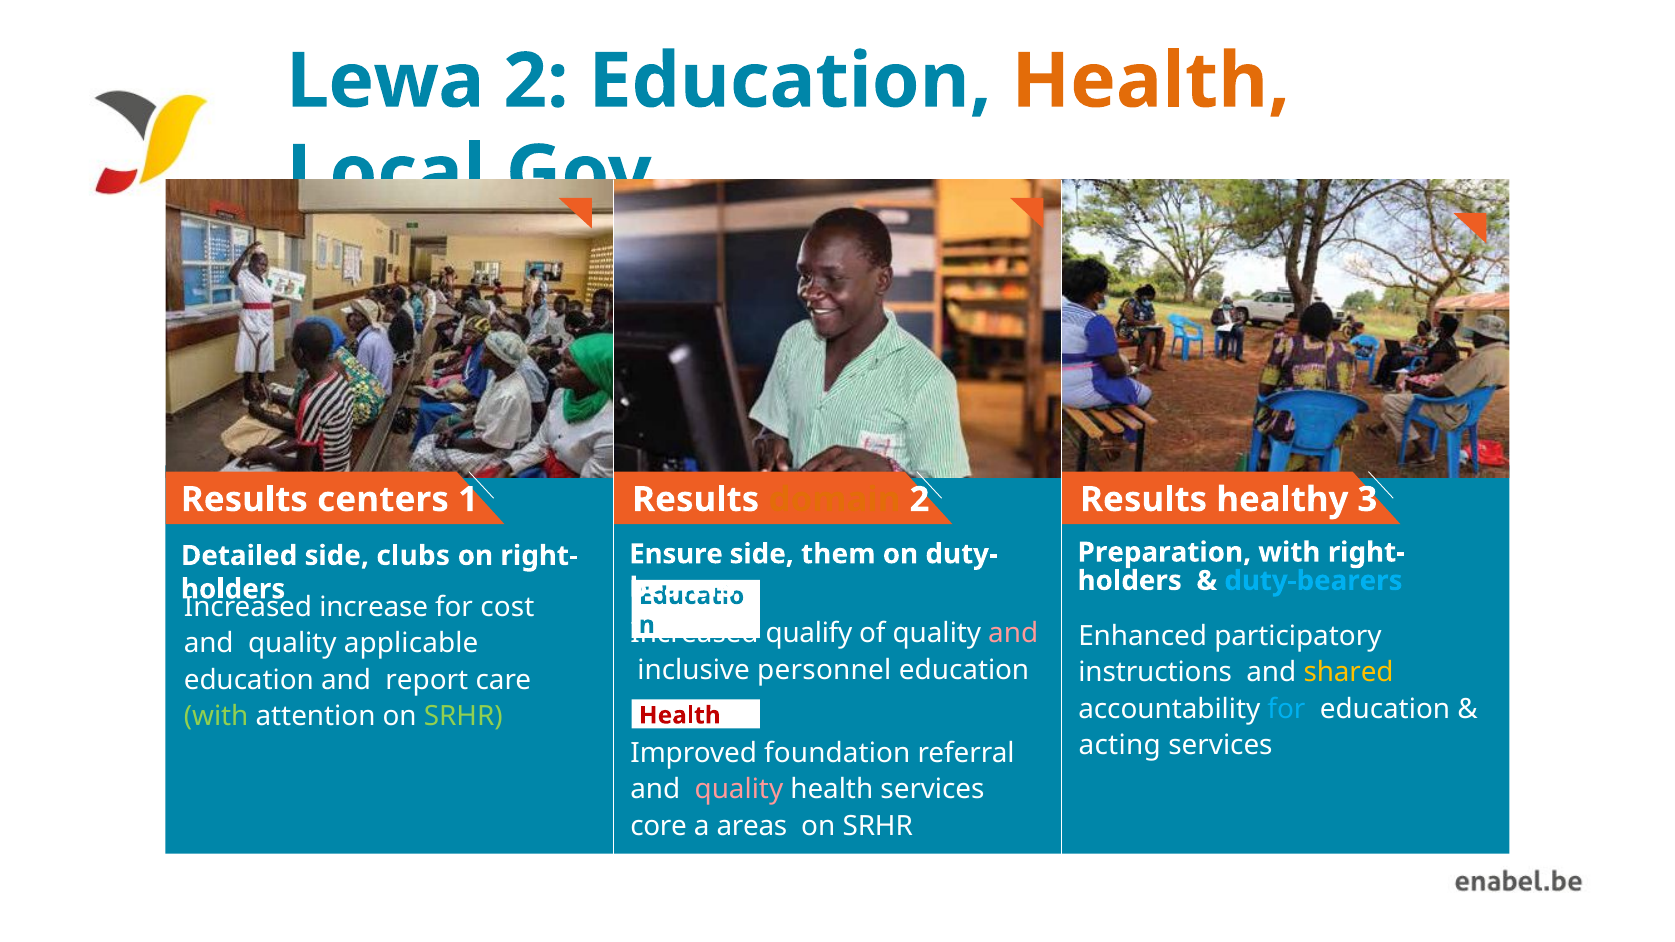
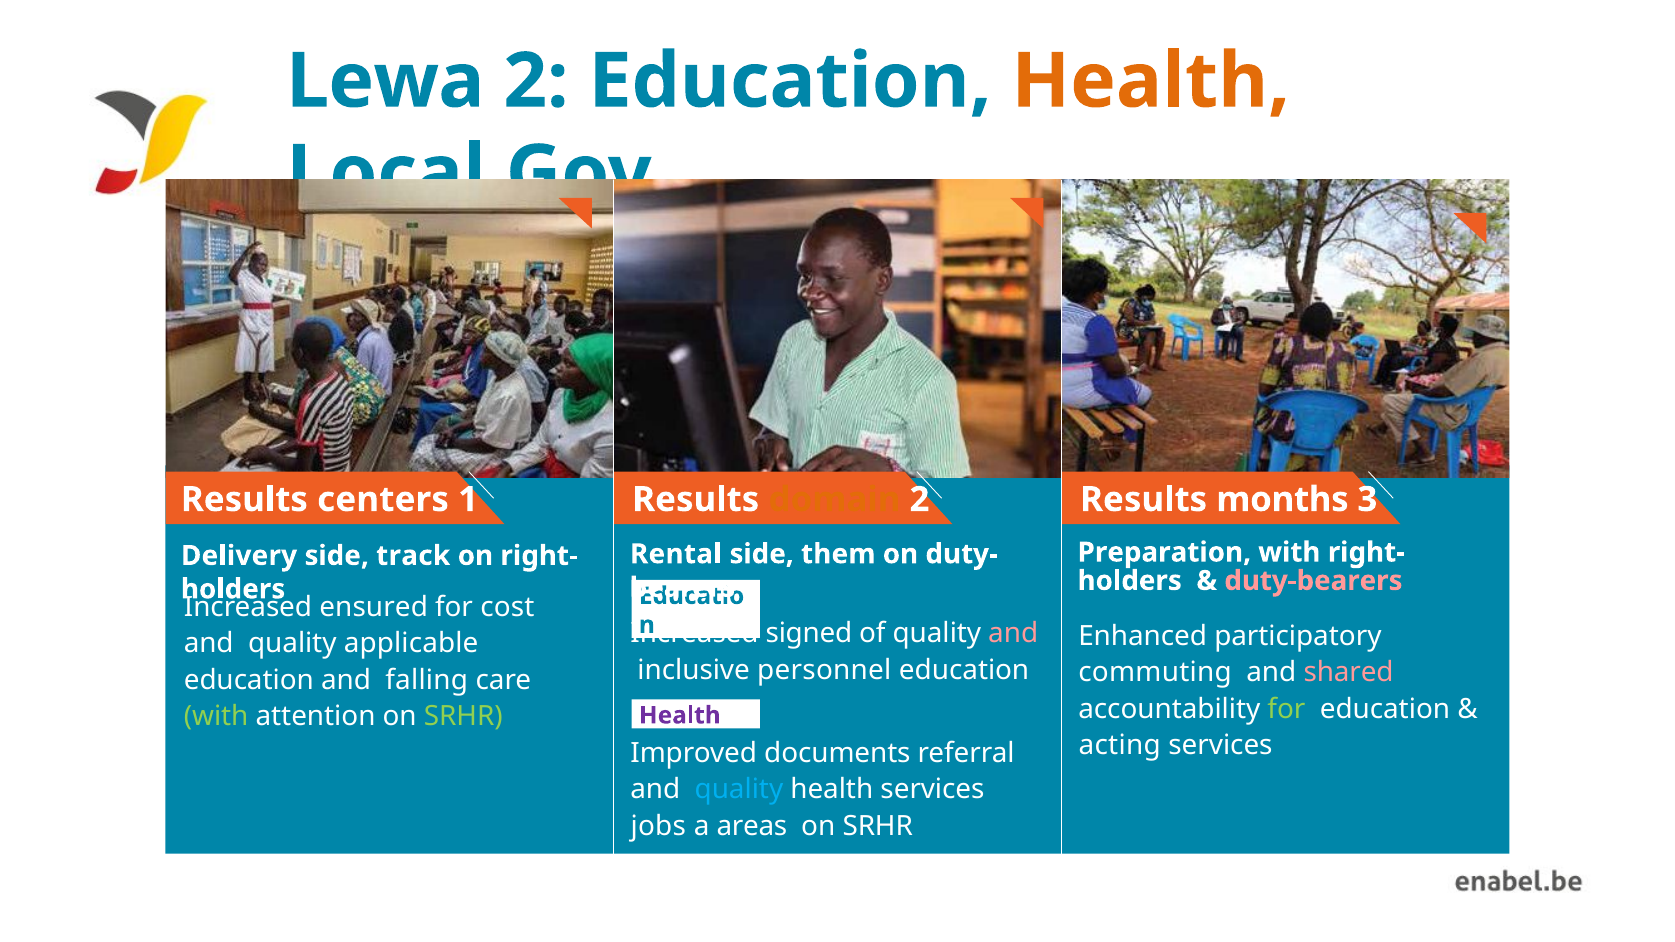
healthy: healthy -> months
Ensure: Ensure -> Rental
Detailed: Detailed -> Delivery
clubs: clubs -> track
duty-bearers colour: light blue -> pink
increase: increase -> ensured
qualify: qualify -> signed
instructions: instructions -> commuting
shared colour: yellow -> pink
report: report -> falling
for at (1286, 709) colour: light blue -> light green
Health at (680, 716) colour: red -> purple
foundation: foundation -> documents
quality at (739, 790) colour: pink -> light blue
core: core -> jobs
